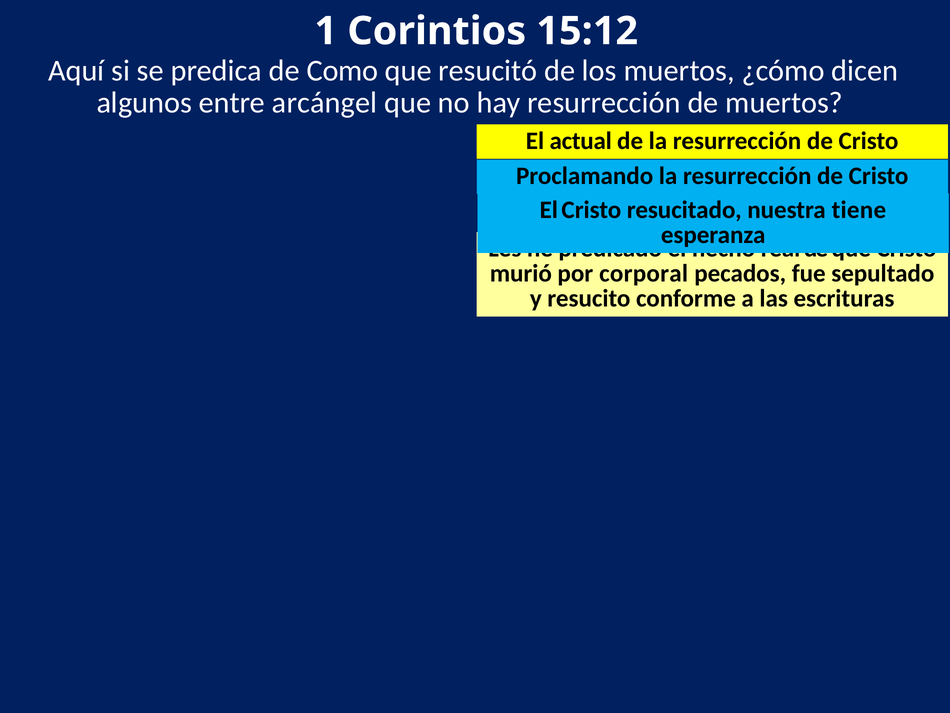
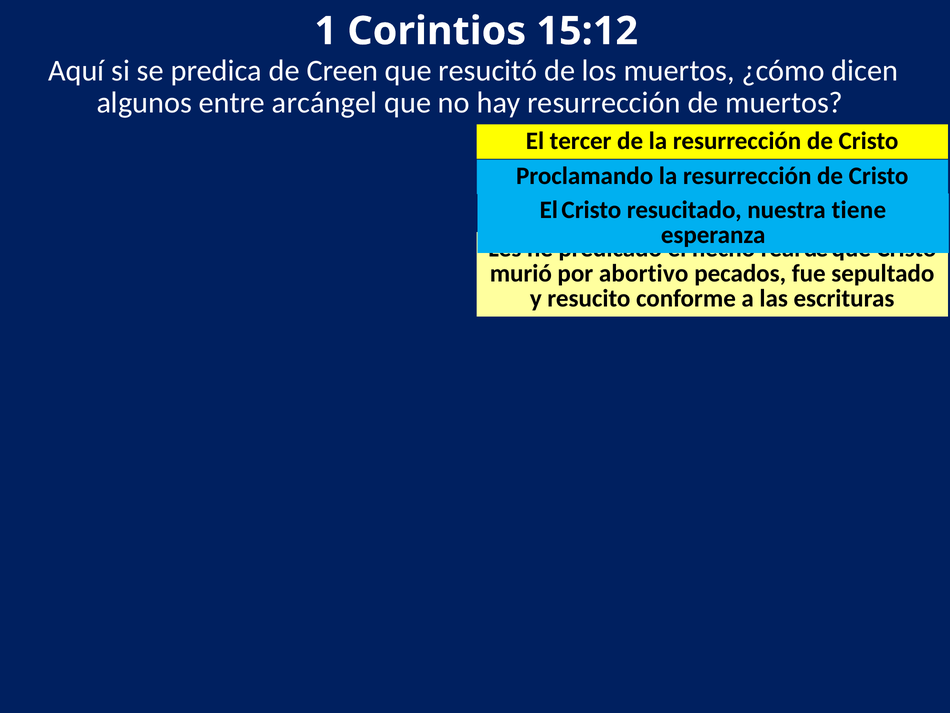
Como: Como -> Creen
actual: actual -> tercer
corporal: corporal -> abortivo
